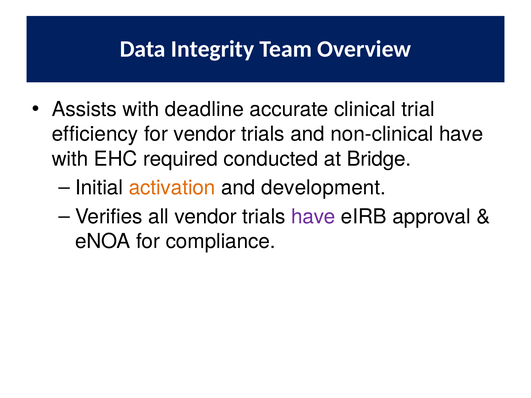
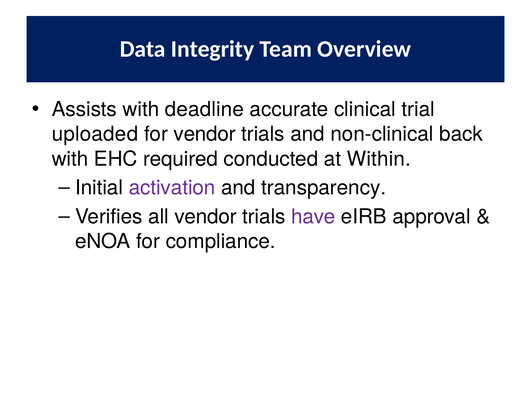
efficiency: efficiency -> uploaded
non-clinical have: have -> back
Bridge: Bridge -> Within
activation colour: orange -> purple
development: development -> transparency
